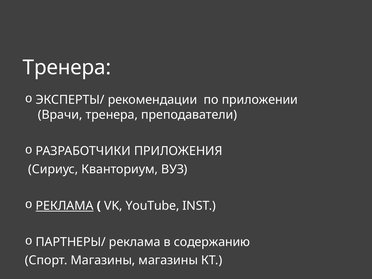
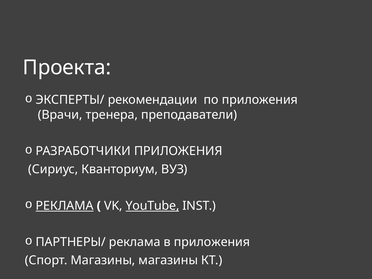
Тренера at (67, 68): Тренера -> Проекта
по приложении: приложении -> приложения
YouTube underline: none -> present
в содержанию: содержанию -> приложения
